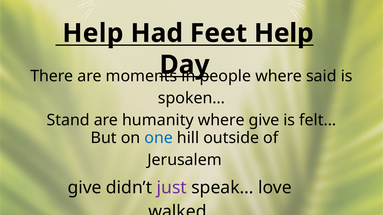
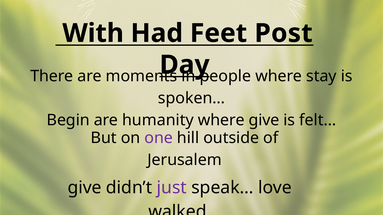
Help at (93, 33): Help -> With
Feet Help: Help -> Post
said: said -> stay
Stand: Stand -> Begin
one colour: blue -> purple
